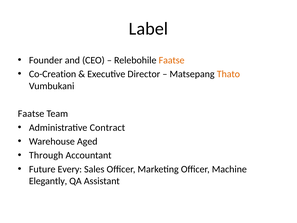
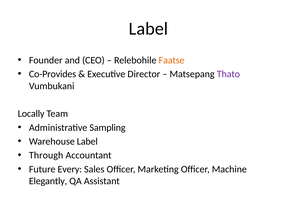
Co-Creation: Co-Creation -> Co-Provides
Thato colour: orange -> purple
Faatse at (31, 114): Faatse -> Locally
Contract: Contract -> Sampling
Warehouse Aged: Aged -> Label
